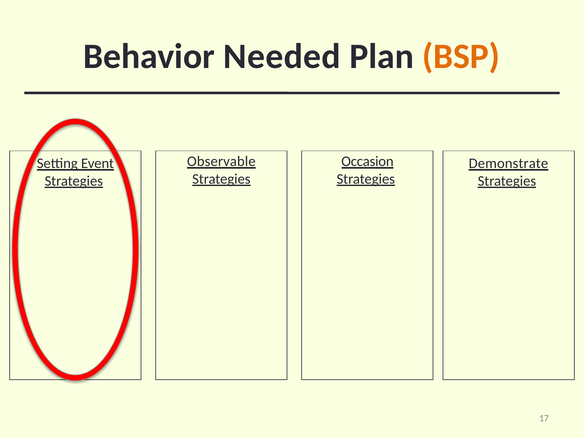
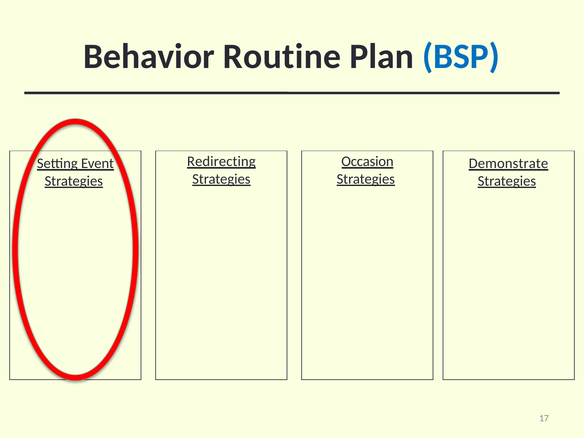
Needed: Needed -> Routine
BSP colour: orange -> blue
Observable: Observable -> Redirecting
